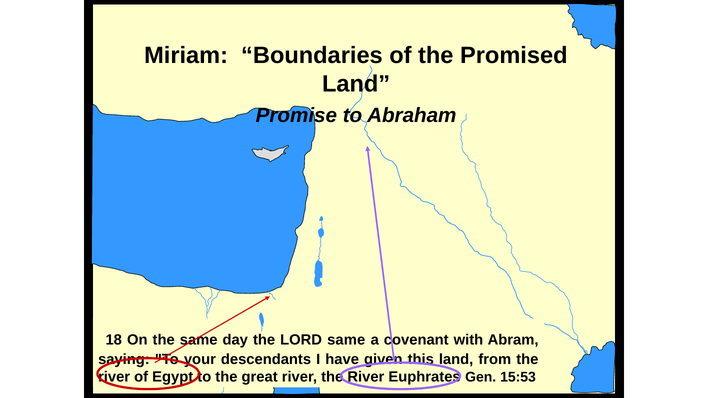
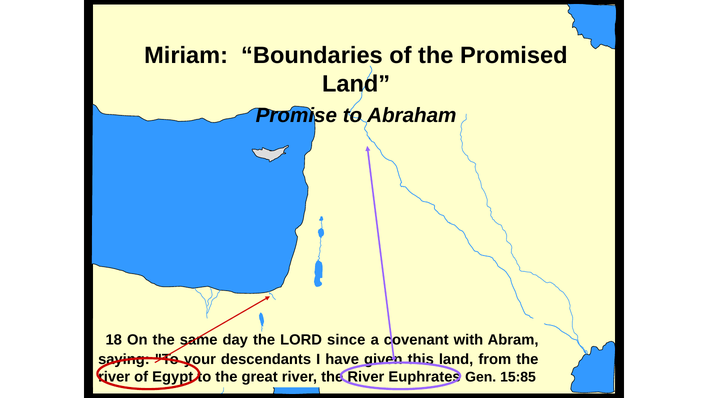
LORD same: same -> since
15:53: 15:53 -> 15:85
